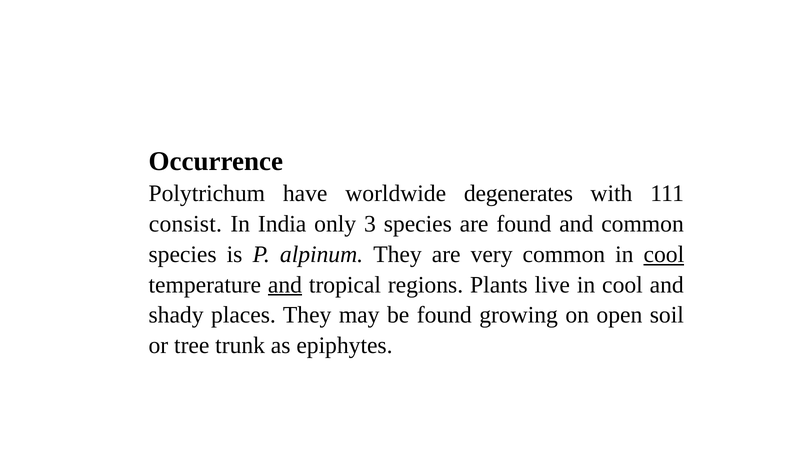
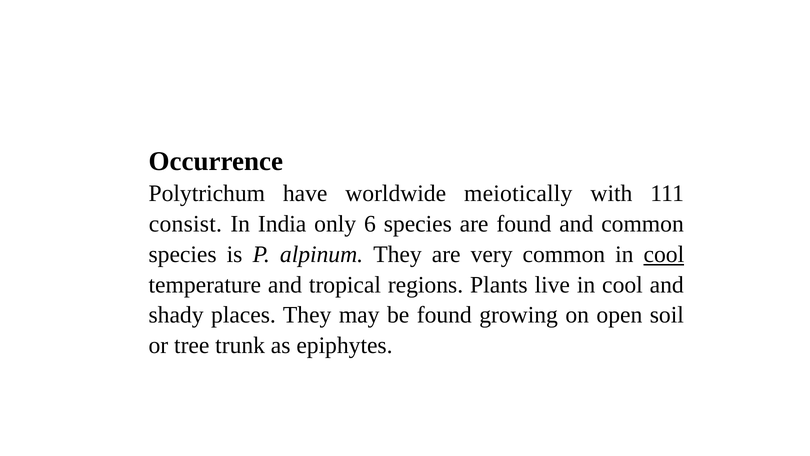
degenerates: degenerates -> meiotically
3: 3 -> 6
and at (285, 285) underline: present -> none
